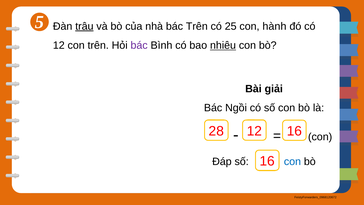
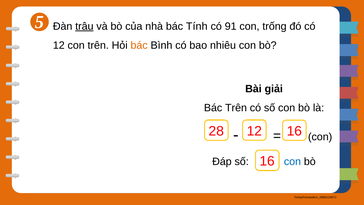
bác Trên: Trên -> Tính
25: 25 -> 91
hành: hành -> trống
bác at (139, 45) colour: purple -> orange
nhiêu underline: present -> none
Bác Ngồi: Ngồi -> Trên
